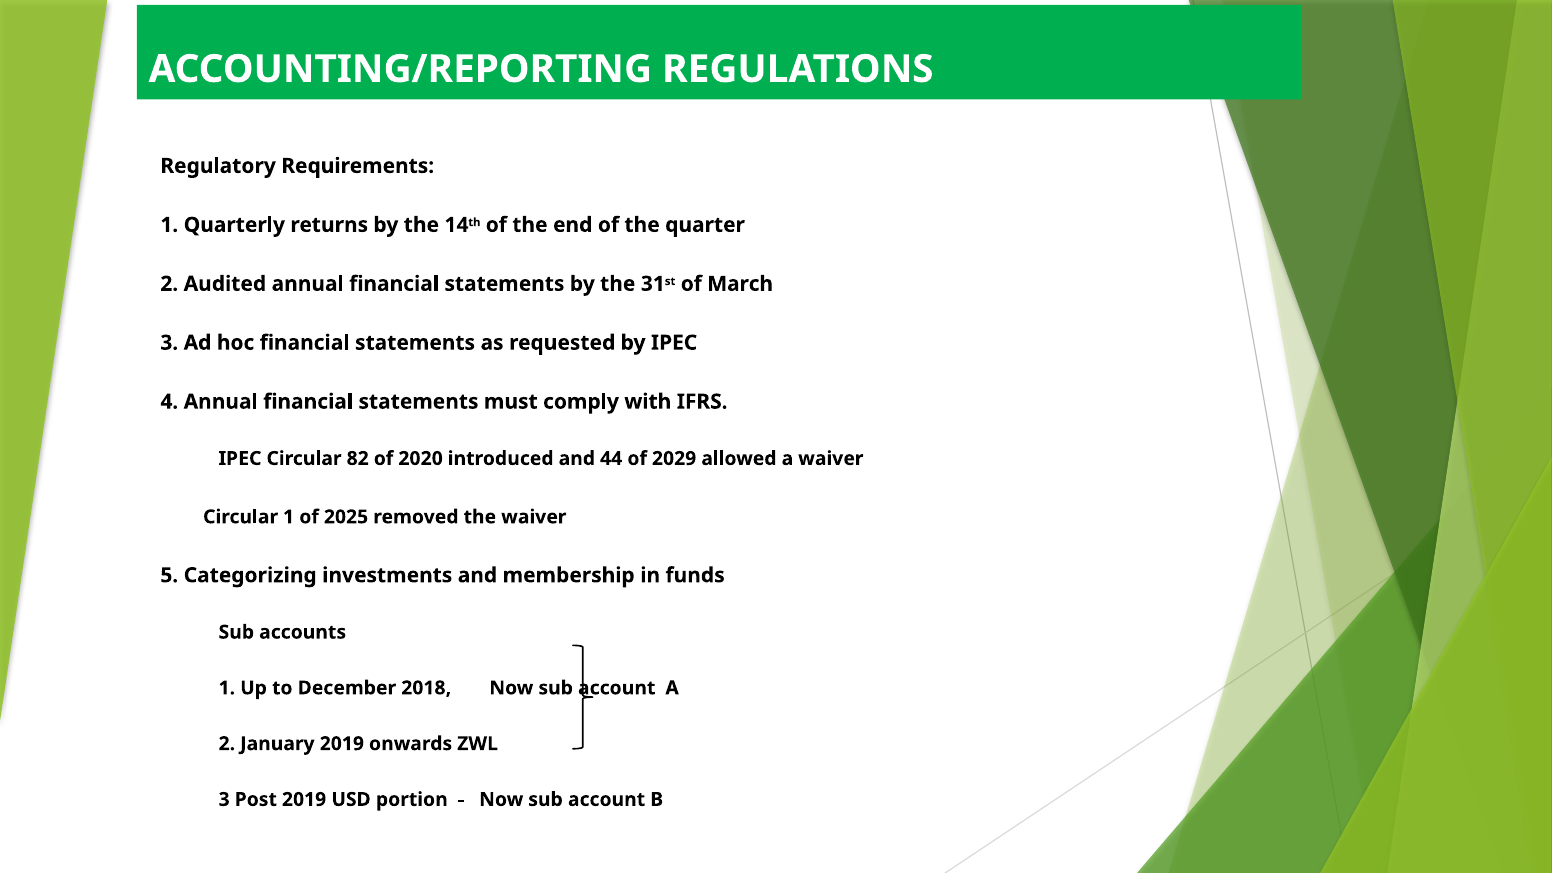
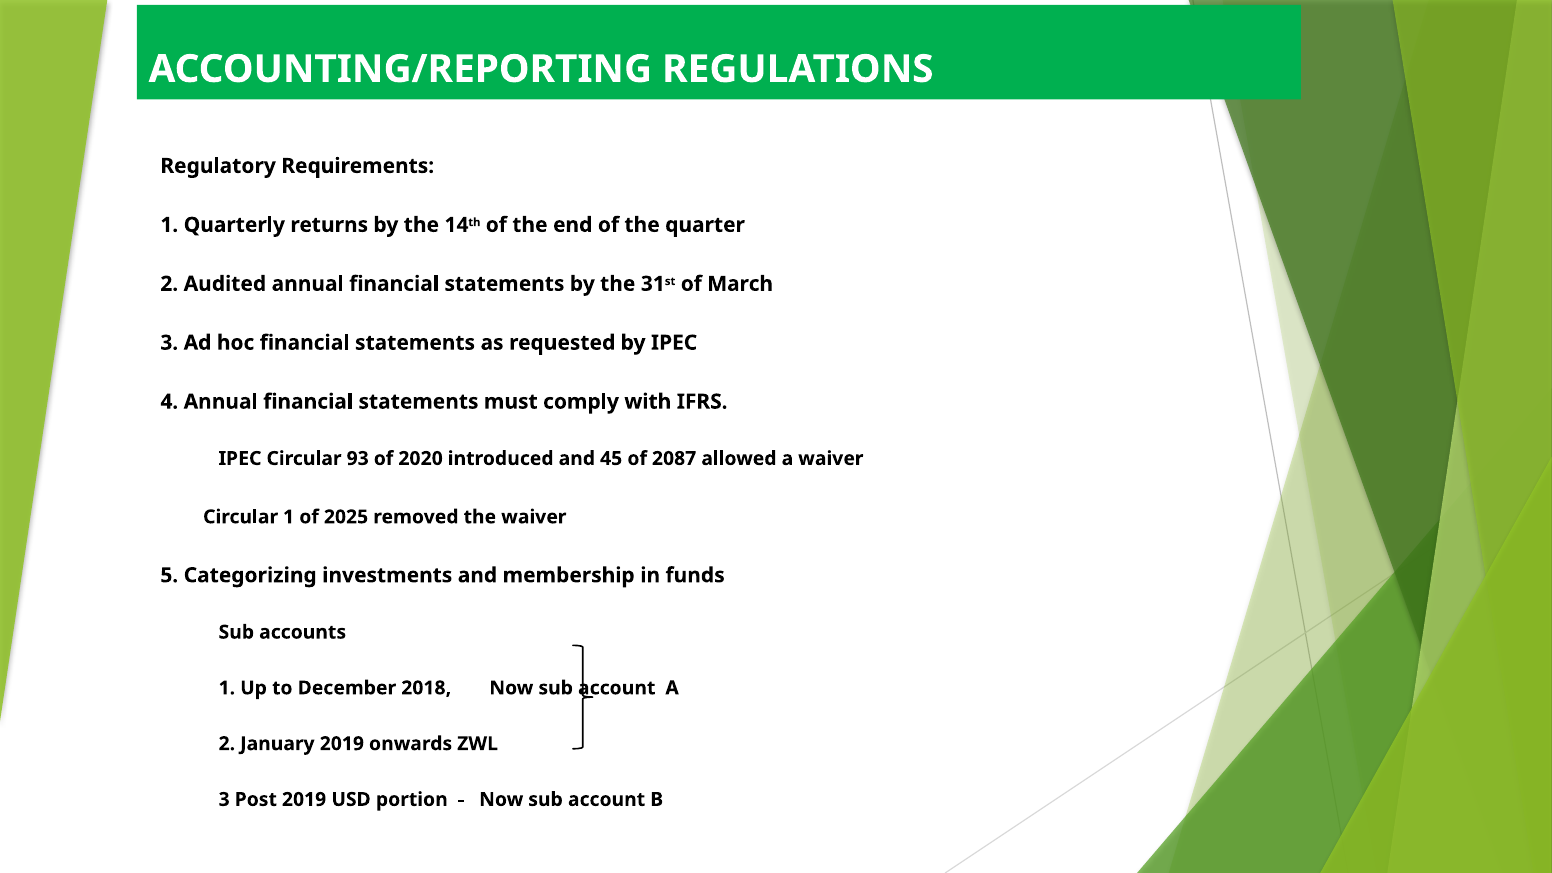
82: 82 -> 93
44: 44 -> 45
2029: 2029 -> 2087
